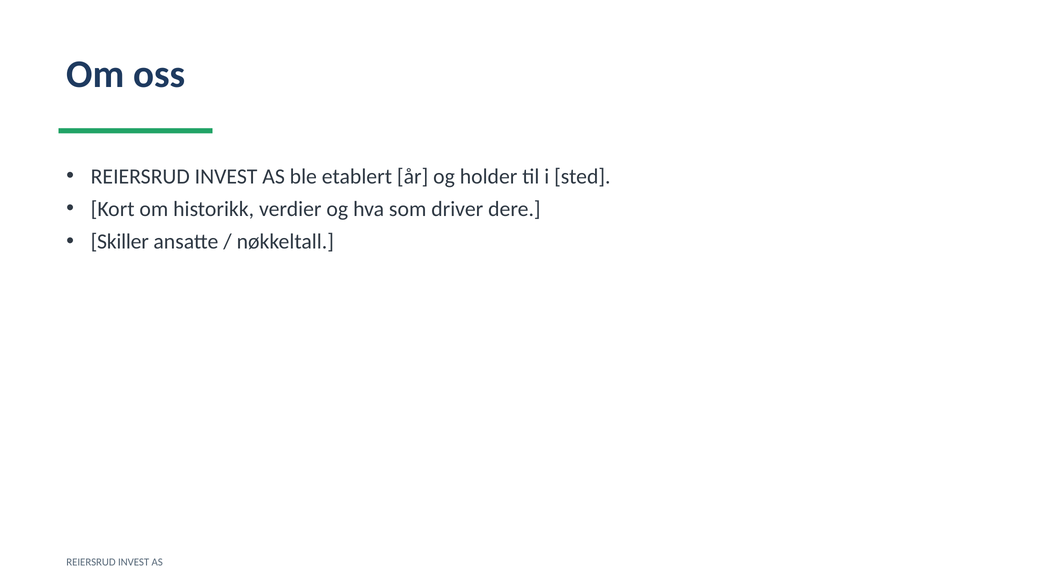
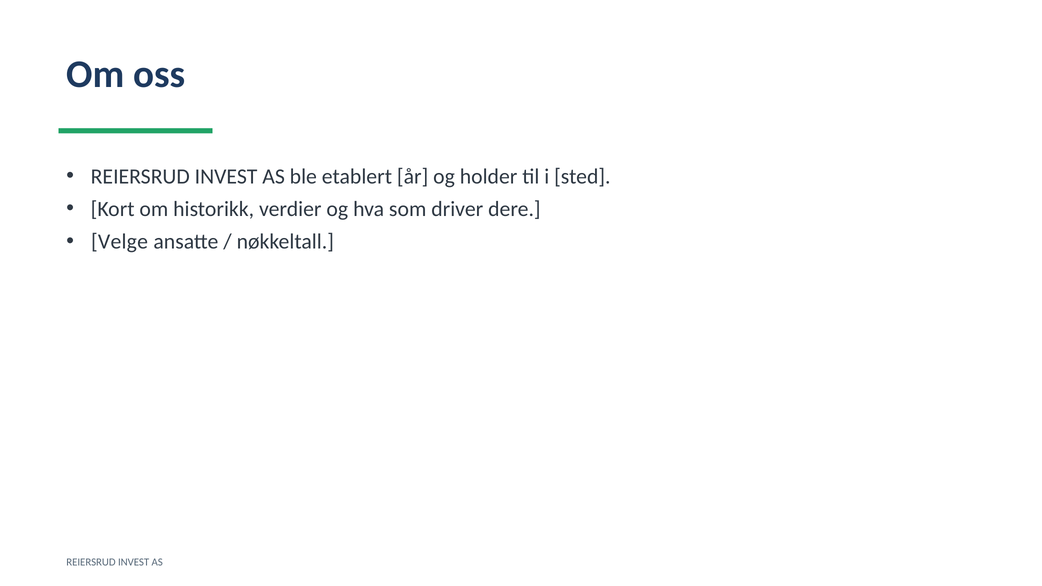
Skiller: Skiller -> Velge
